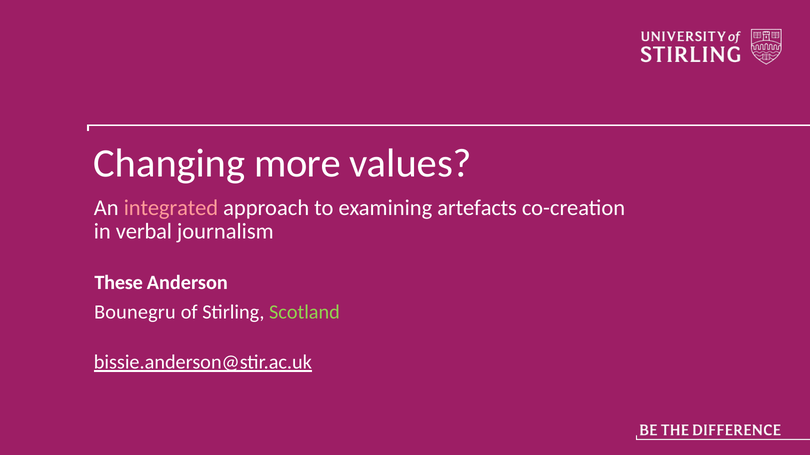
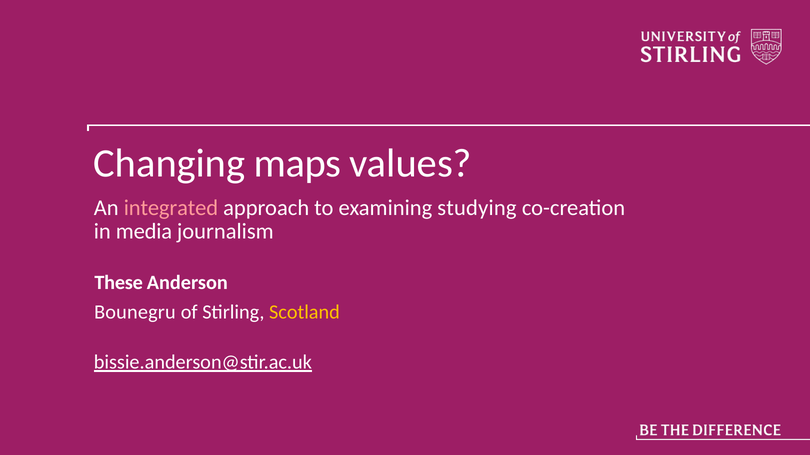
more: more -> maps
artefacts: artefacts -> studying
verbal: verbal -> media
Scotland colour: light green -> yellow
